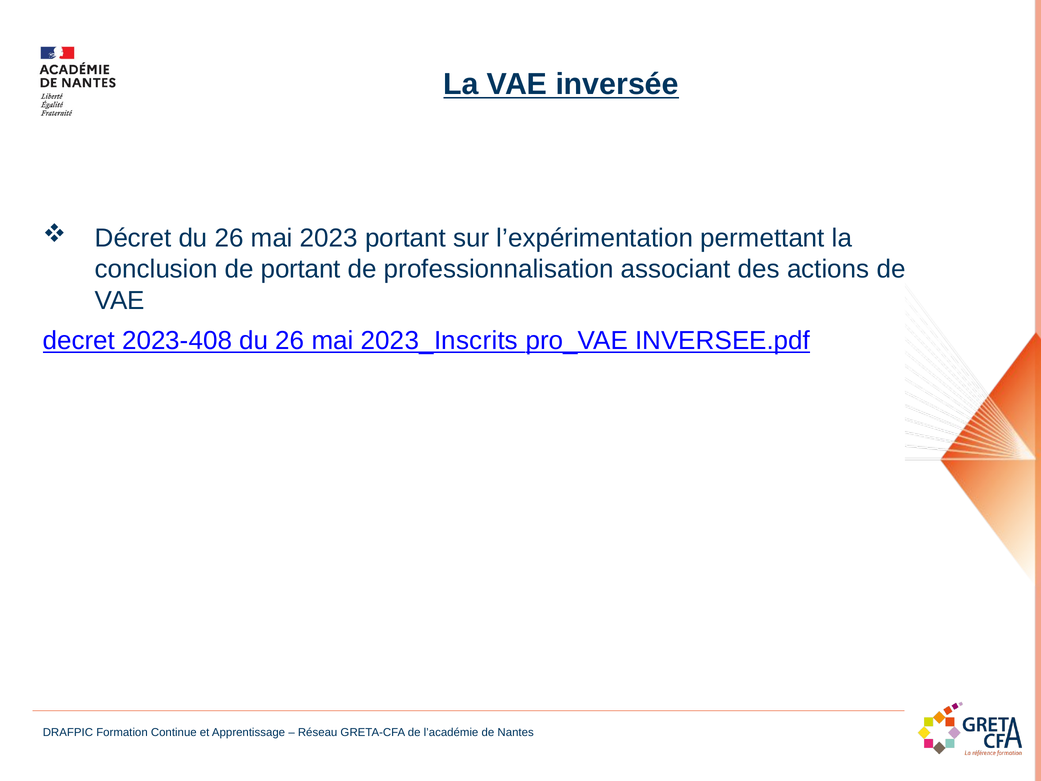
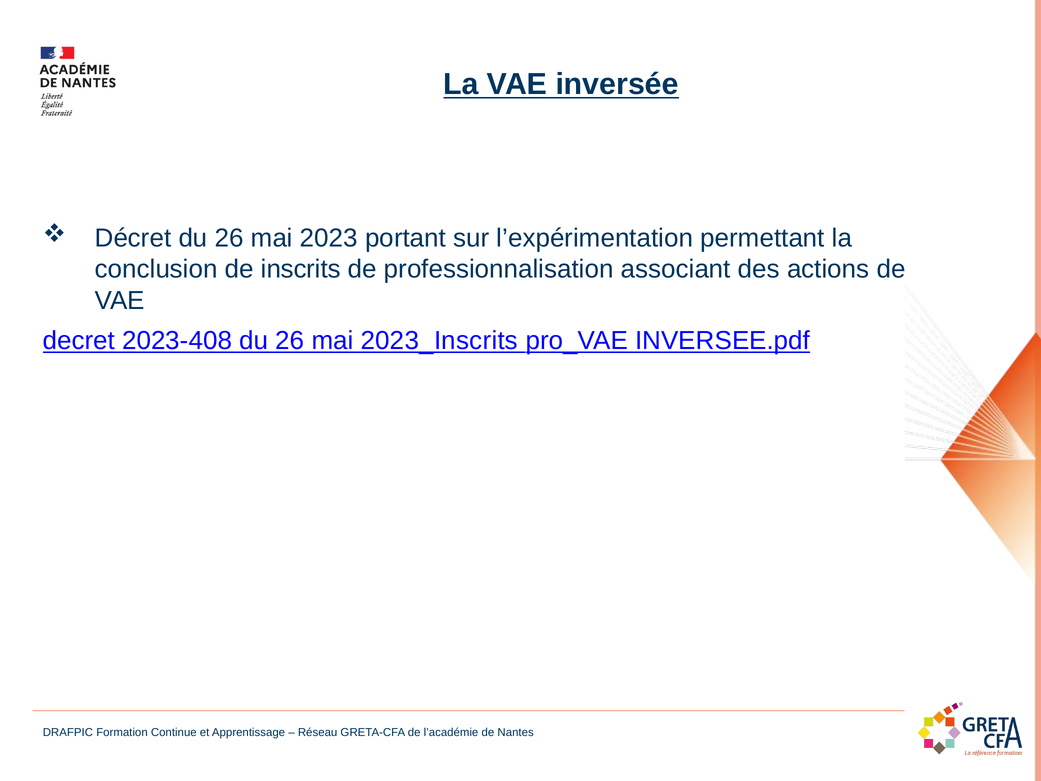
de portant: portant -> inscrits
